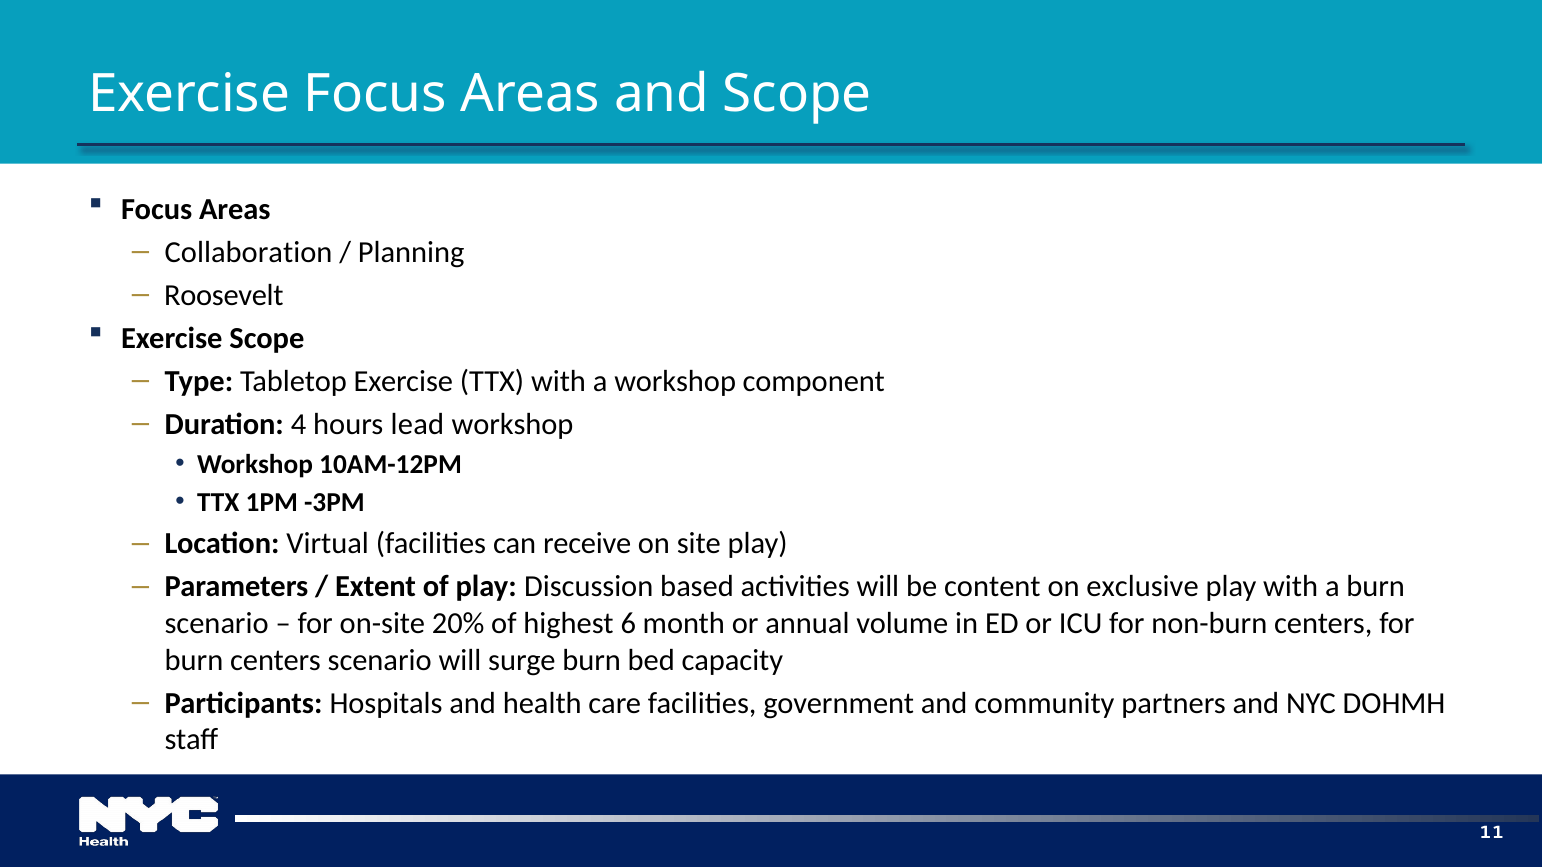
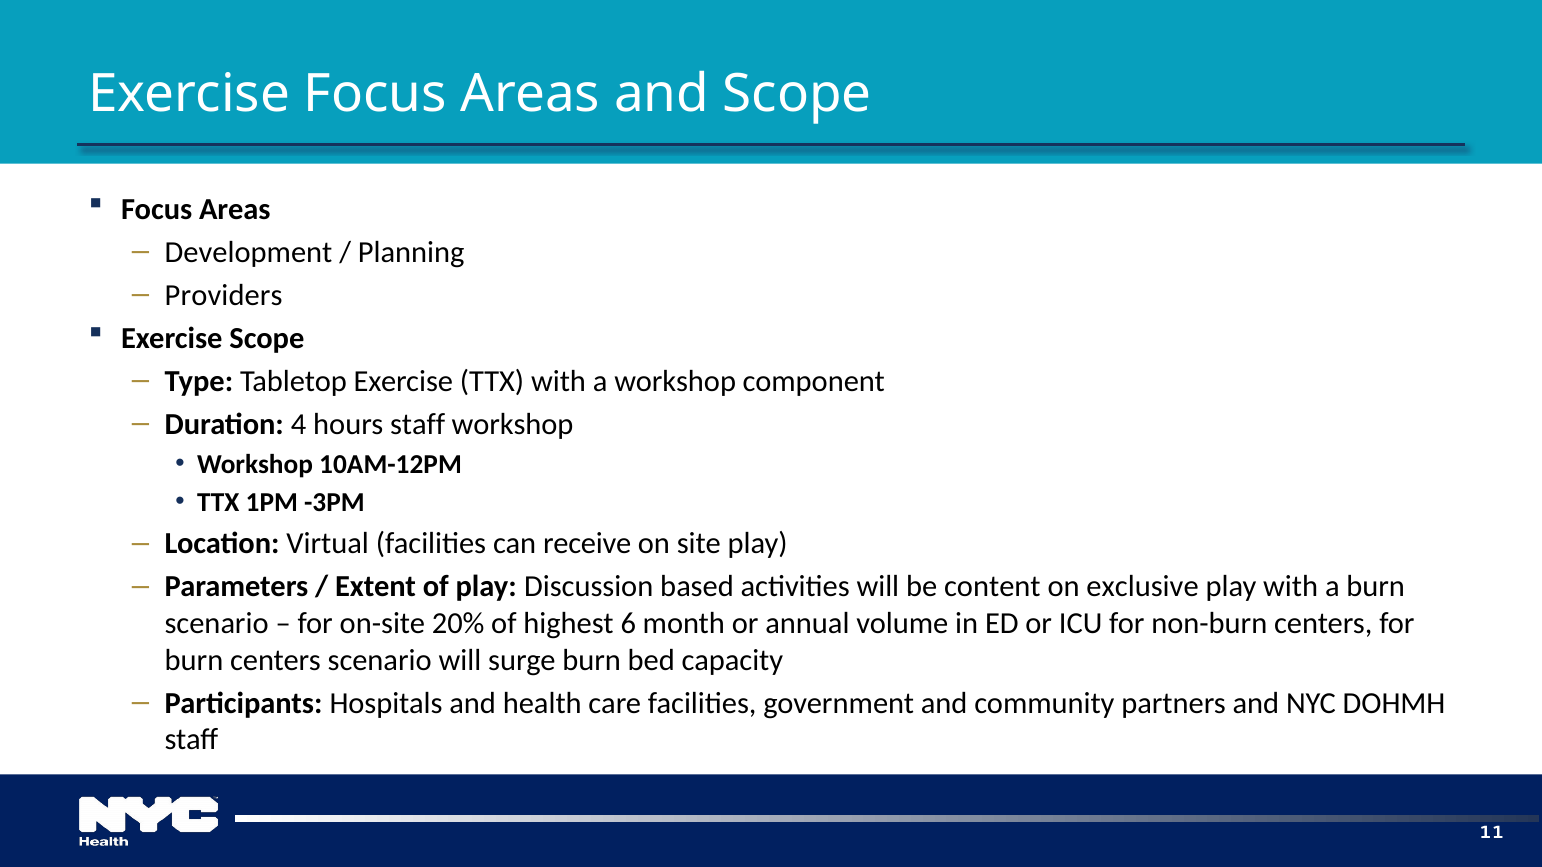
Collaboration: Collaboration -> Development
Roosevelt: Roosevelt -> Providers
hours lead: lead -> staff
